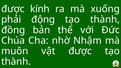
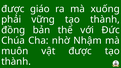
kính: kính -> giáo
động: động -> vững
